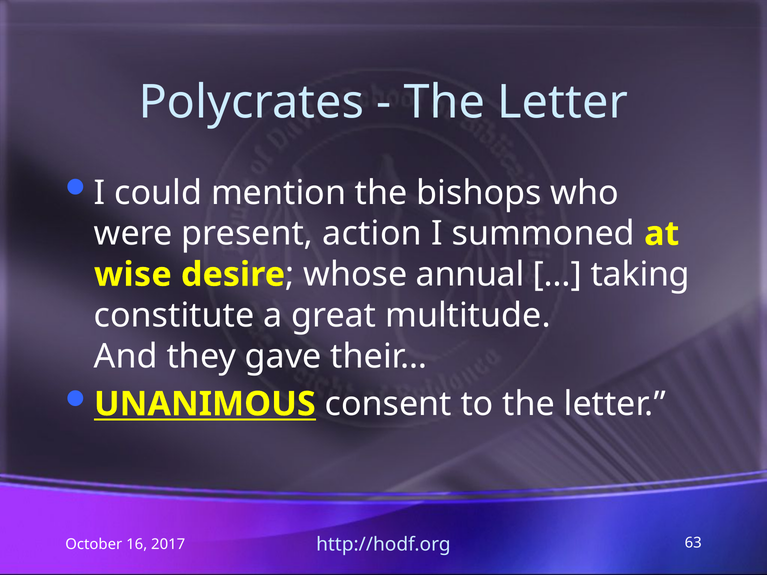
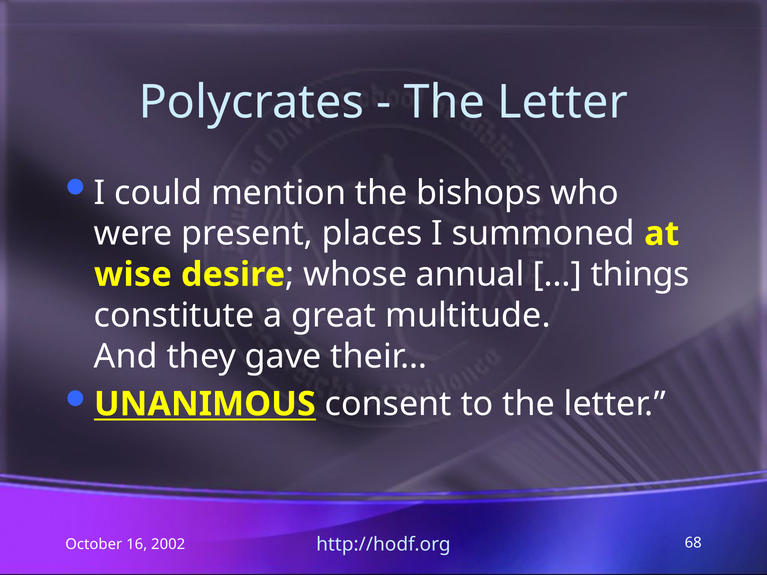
action: action -> places
taking: taking -> things
2017: 2017 -> 2002
63: 63 -> 68
